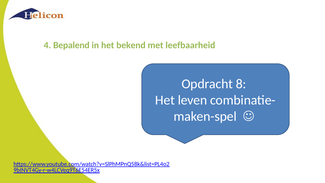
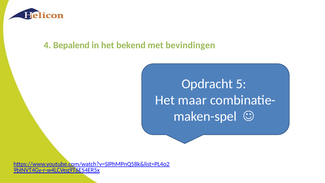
leefbaarheid: leefbaarheid -> bevindingen
8: 8 -> 5
leven: leven -> maar
